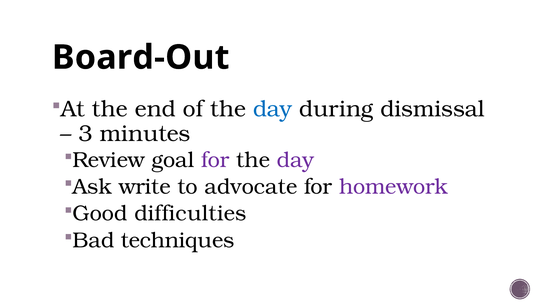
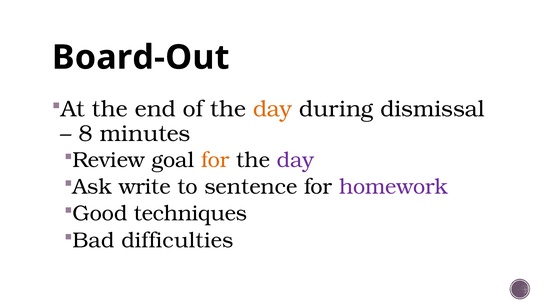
day at (273, 109) colour: blue -> orange
3: 3 -> 8
for at (215, 160) colour: purple -> orange
advocate: advocate -> sentence
difficulties: difficulties -> techniques
techniques: techniques -> difficulties
